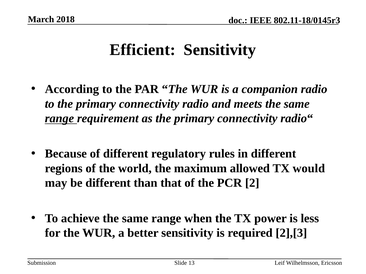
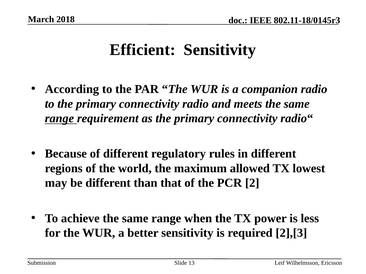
would: would -> lowest
